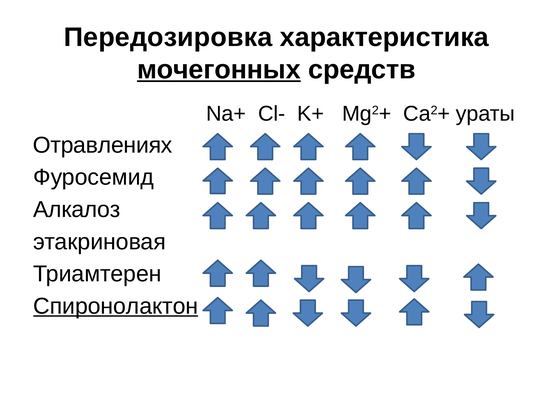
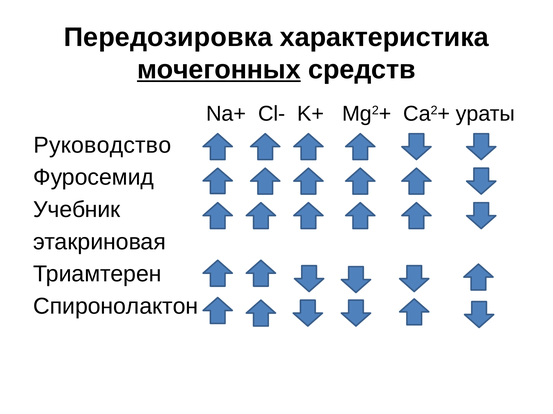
Отравлениях: Отравлениях -> Руководство
Алкалоз: Алкалоз -> Учебник
Спиронолактон underline: present -> none
